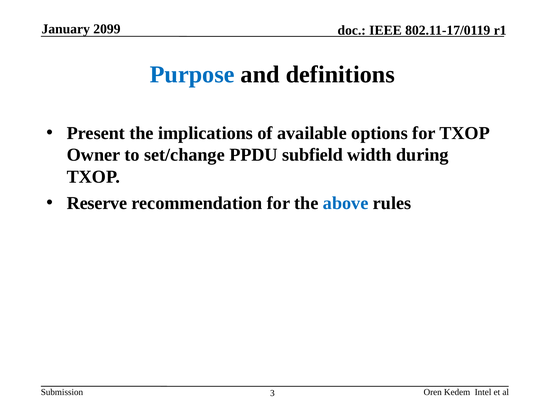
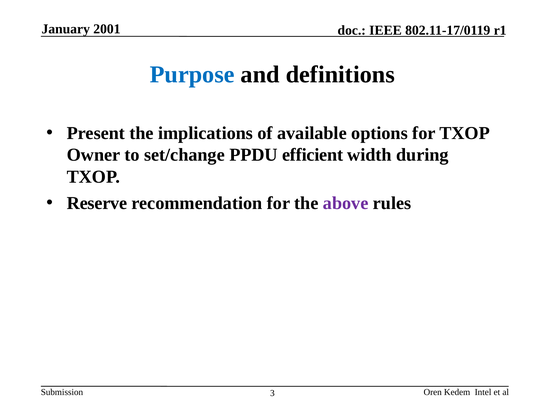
2099: 2099 -> 2001
subfield: subfield -> efficient
above colour: blue -> purple
